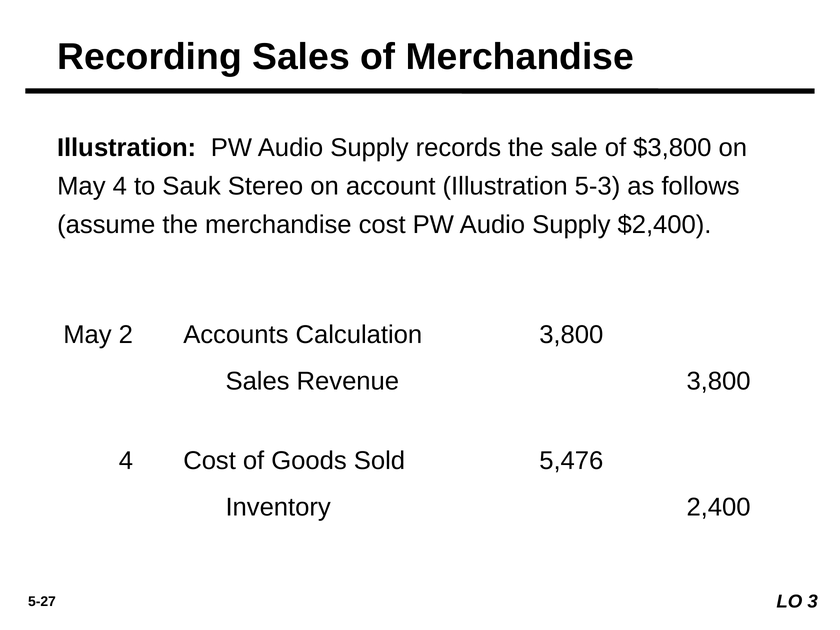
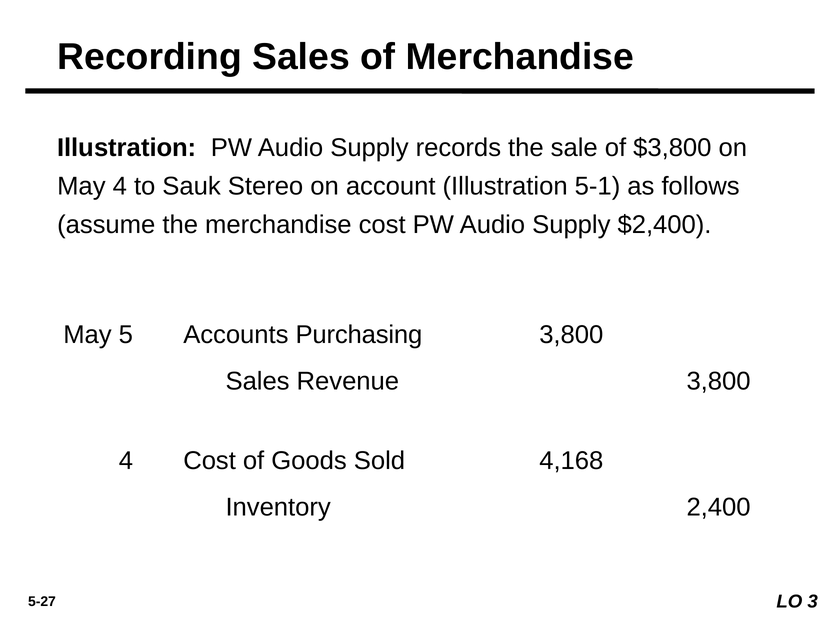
5-3: 5-3 -> 5-1
2: 2 -> 5
Calculation: Calculation -> Purchasing
5,476: 5,476 -> 4,168
